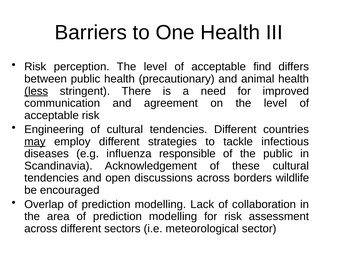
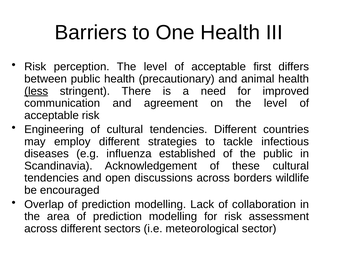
find: find -> first
may underline: present -> none
responsible: responsible -> established
